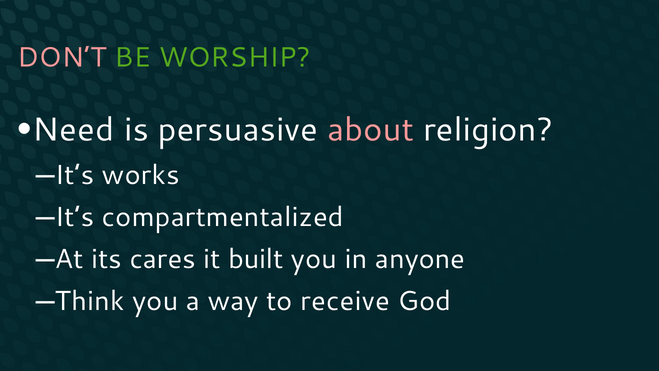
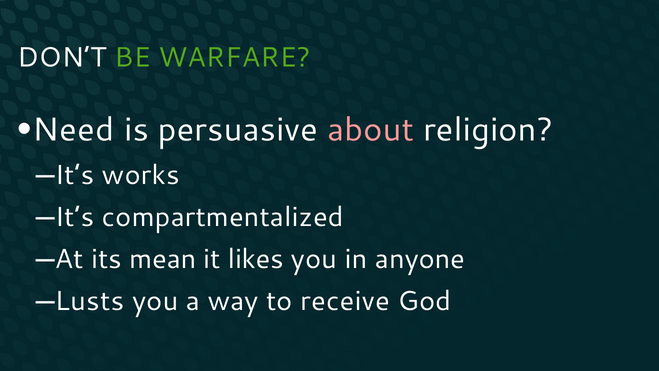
DON’T colour: pink -> white
WORSHIP: WORSHIP -> WARFARE
cares: cares -> mean
built: built -> likes
Think: Think -> Lusts
